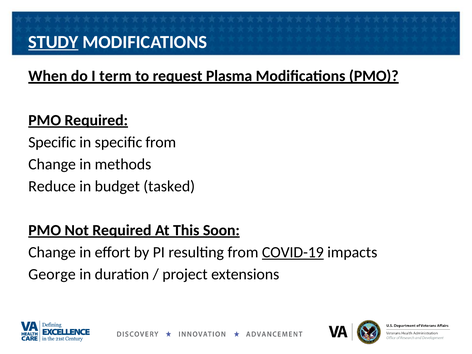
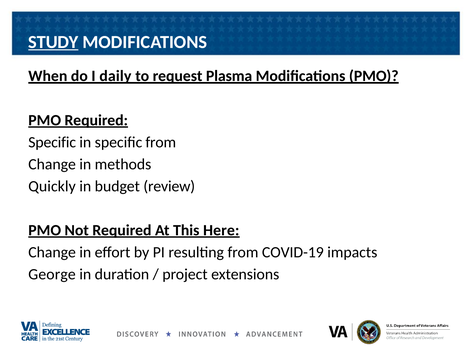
term: term -> daily
Reduce: Reduce -> Quickly
tasked: tasked -> review
Soon: Soon -> Here
COVID-19 underline: present -> none
